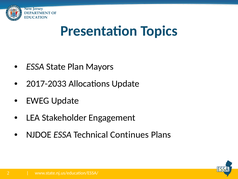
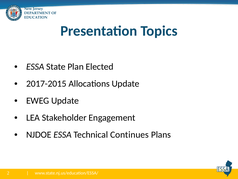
Mayors: Mayors -> Elected
2017-2033: 2017-2033 -> 2017-2015
